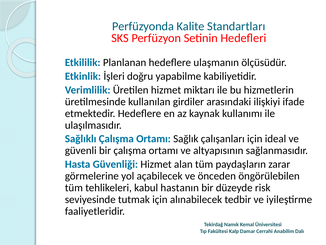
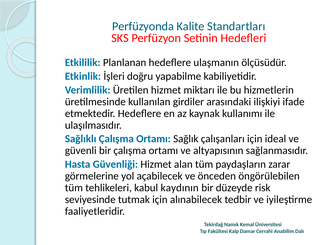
hastanın: hastanın -> kaydının
